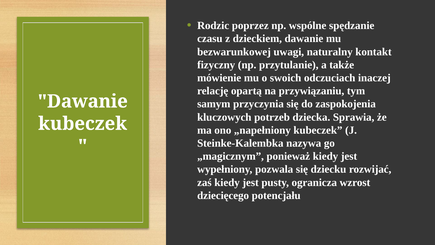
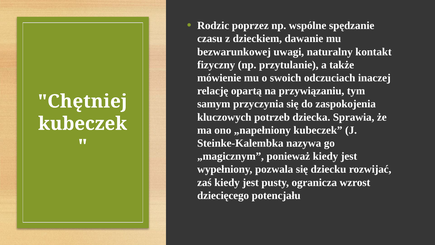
Dawanie at (83, 101): Dawanie -> Chętniej
